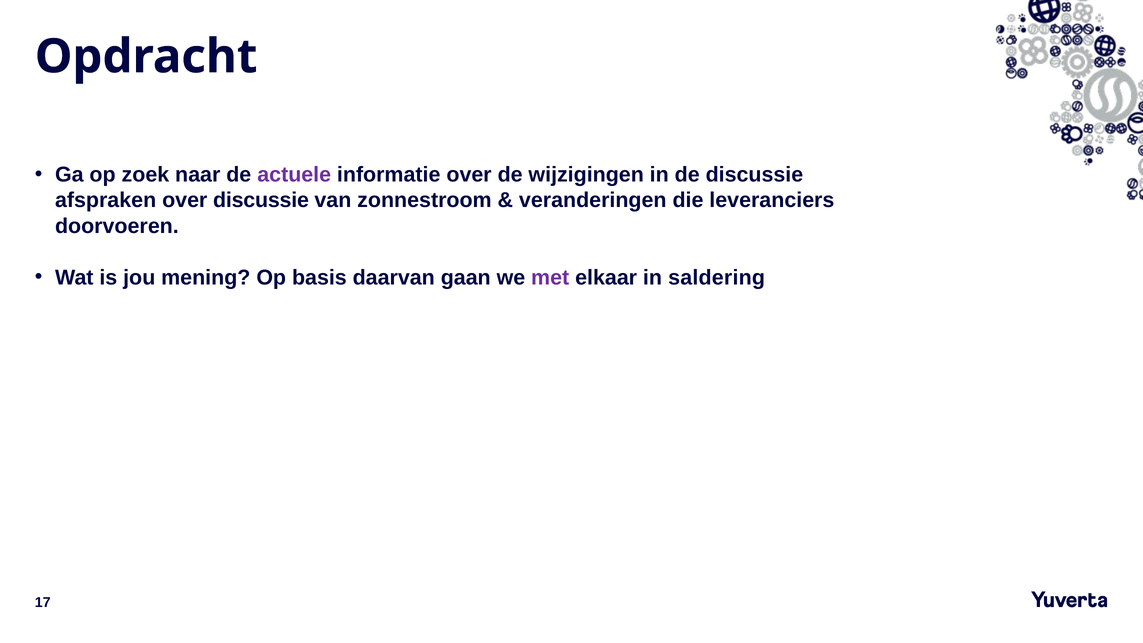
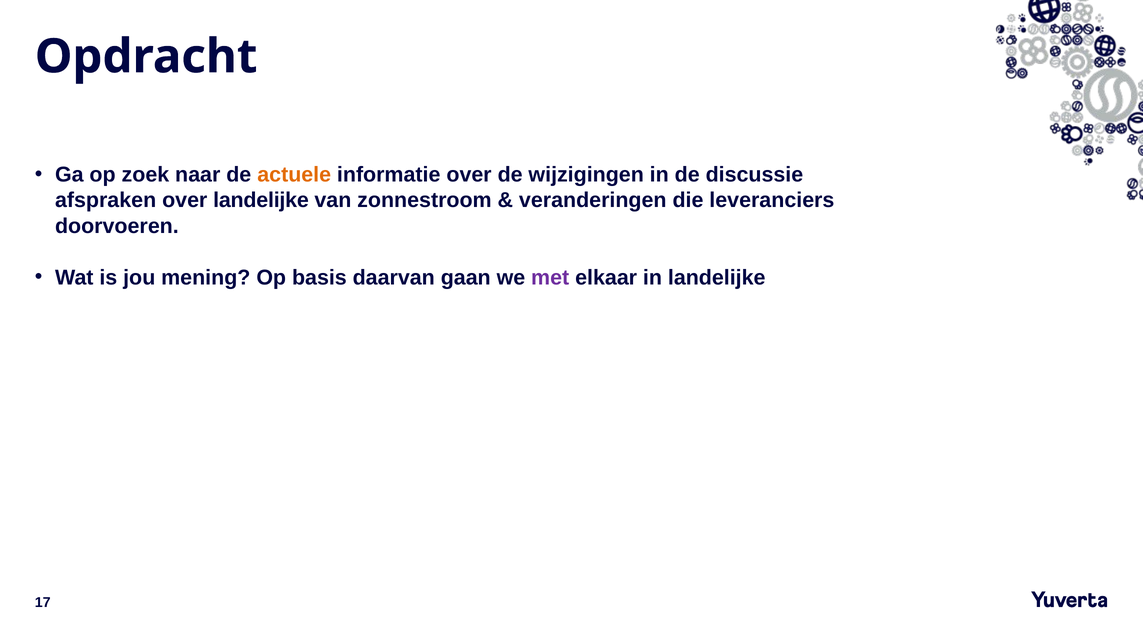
actuele colour: purple -> orange
over discussie: discussie -> landelijke
in saldering: saldering -> landelijke
